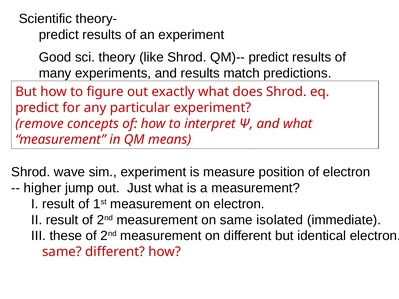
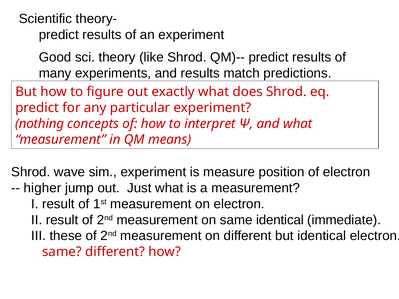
remove: remove -> nothing
same isolated: isolated -> identical
